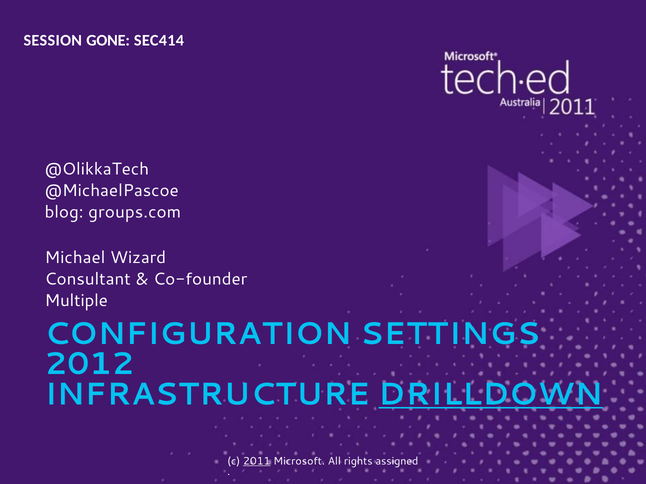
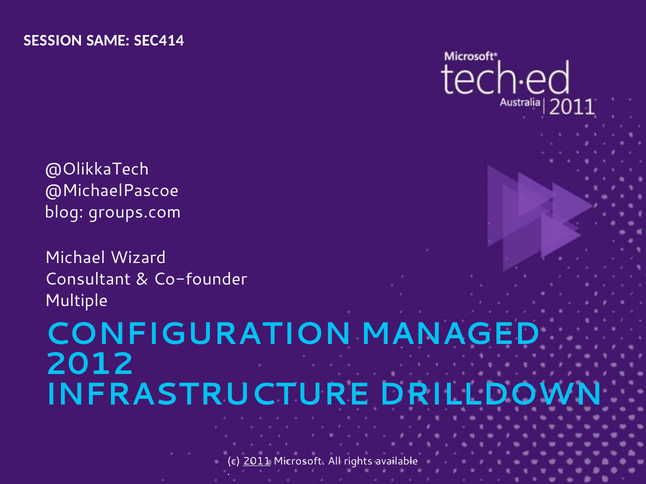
GONE: GONE -> SAME
SETTINGS: SETTINGS -> MANAGED
DRILLDOWN underline: present -> none
assigned: assigned -> available
